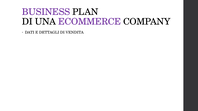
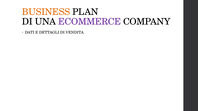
BUSINESS colour: purple -> orange
